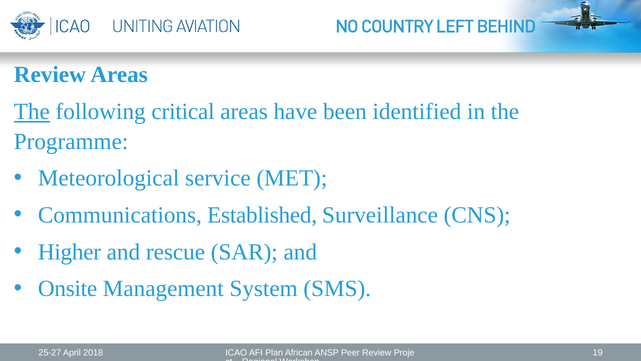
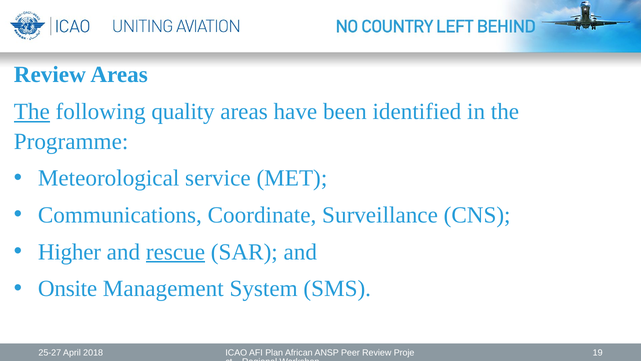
critical: critical -> quality
Established: Established -> Coordinate
rescue underline: none -> present
